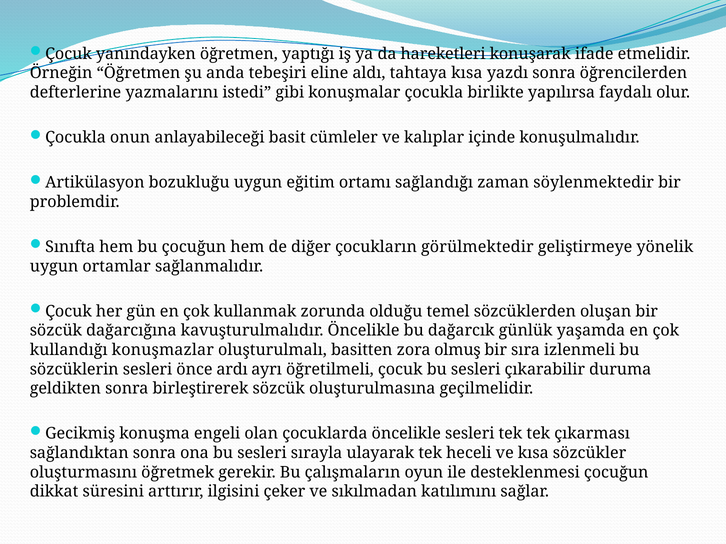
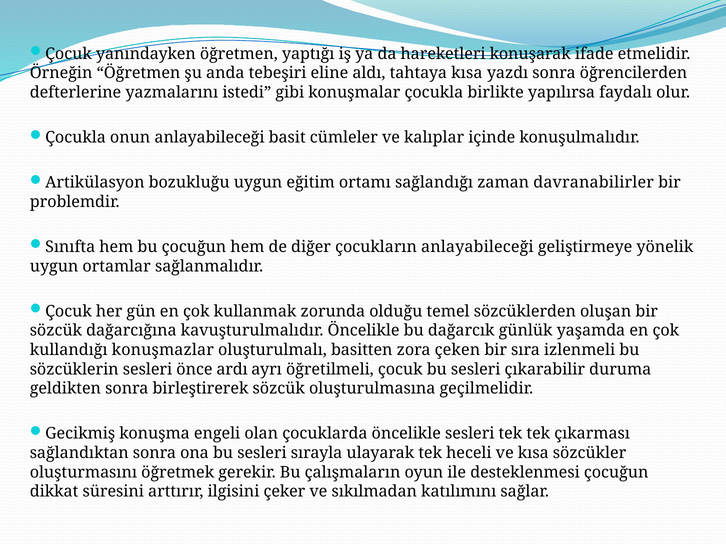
söylenmektedir: söylenmektedir -> davranabilirler
çocukların görülmektedir: görülmektedir -> anlayabileceği
olmuş: olmuş -> çeken
